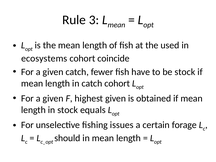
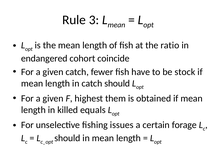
used: used -> ratio
ecosystems: ecosystems -> endangered
catch cohort: cohort -> should
highest given: given -> them
in stock: stock -> killed
